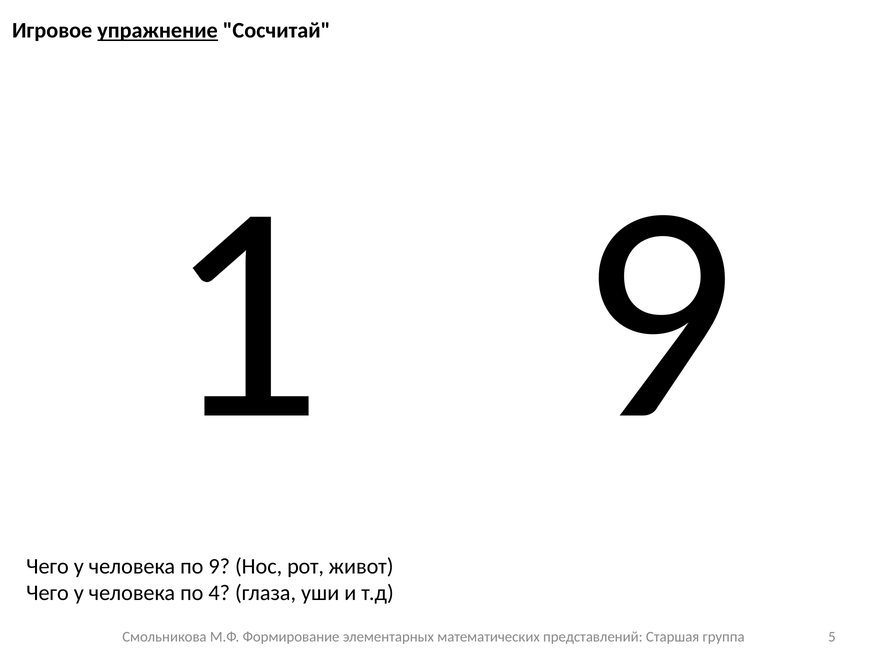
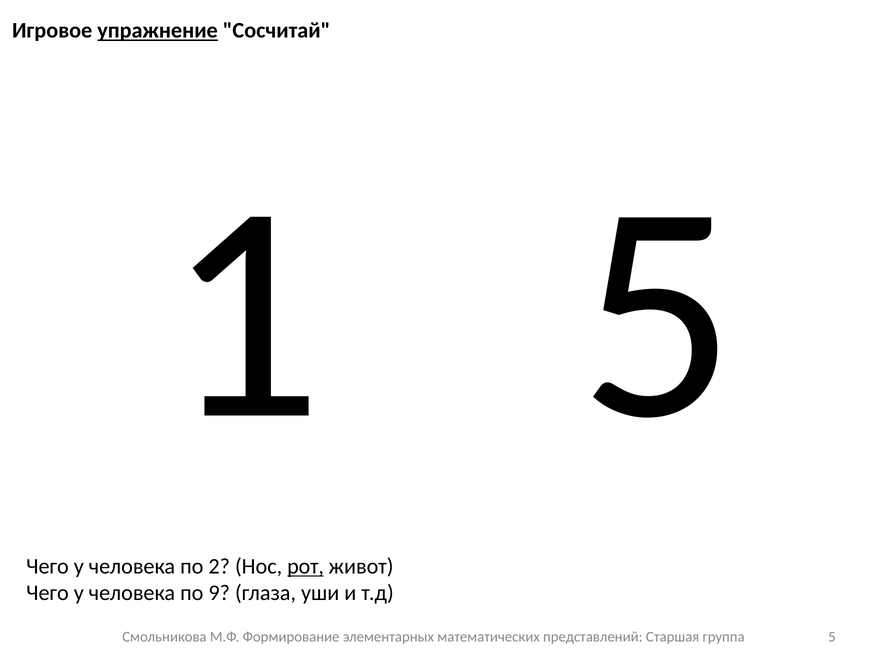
1 9: 9 -> 5
по 9: 9 -> 2
рот underline: none -> present
4: 4 -> 9
